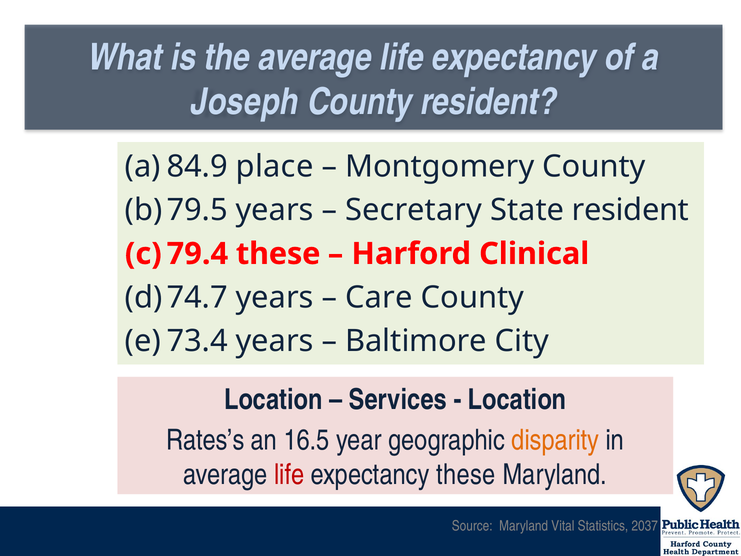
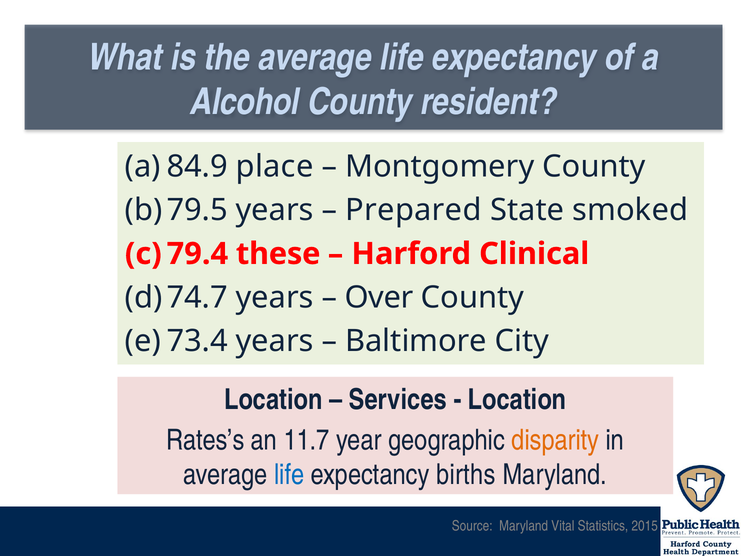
Joseph: Joseph -> Alcohol
Secretary: Secretary -> Prepared
State resident: resident -> smoked
Care: Care -> Over
16.5: 16.5 -> 11.7
life at (289, 475) colour: red -> blue
expectancy these: these -> births
2037: 2037 -> 2015
